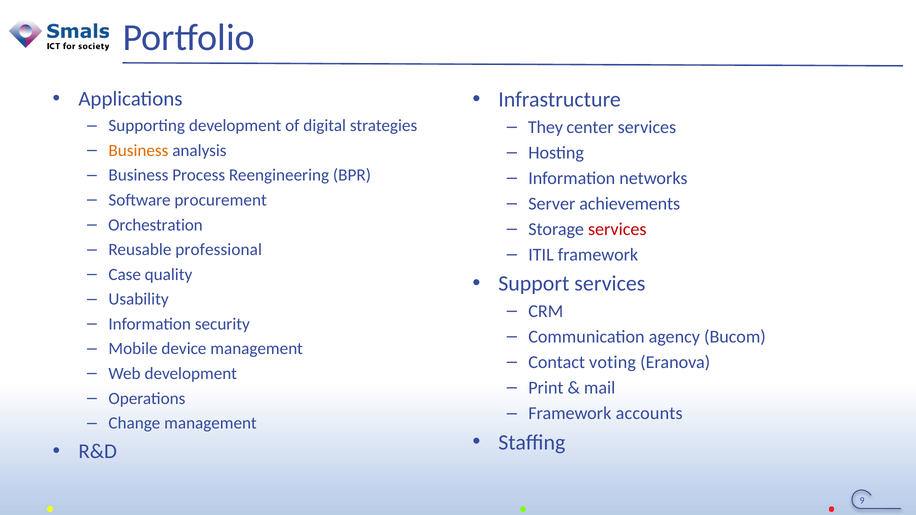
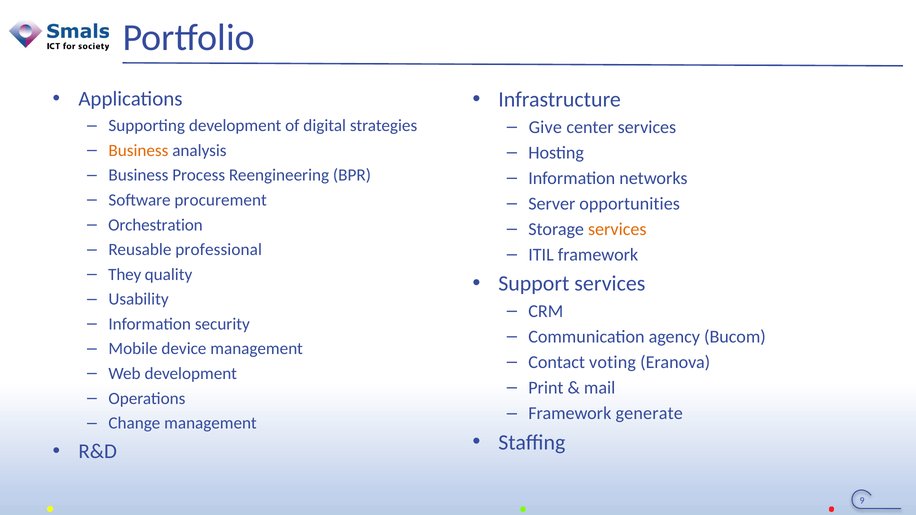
They: They -> Give
achievements: achievements -> opportunities
services at (617, 229) colour: red -> orange
Case: Case -> They
accounts: accounts -> generate
